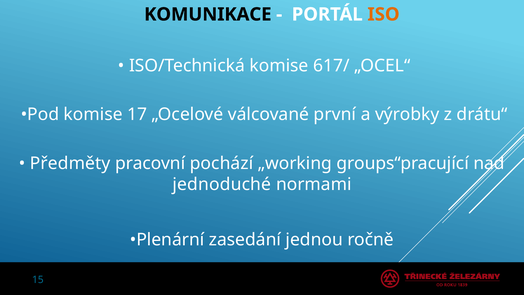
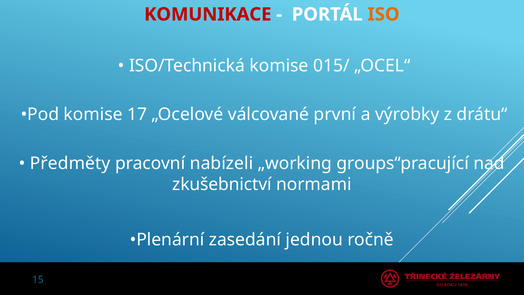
KOMUNIKACE colour: black -> red
617/: 617/ -> 015/
pochází: pochází -> nabízeli
jednoduché: jednoduché -> zkušebnictví
